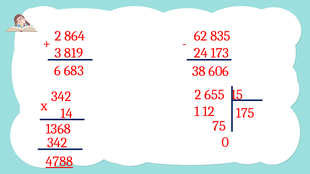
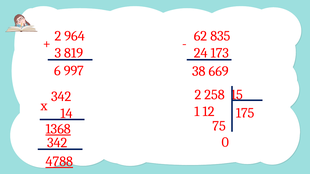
864: 864 -> 964
683: 683 -> 997
606: 606 -> 669
655: 655 -> 258
1368 underline: none -> present
